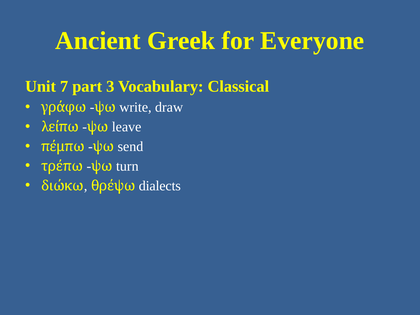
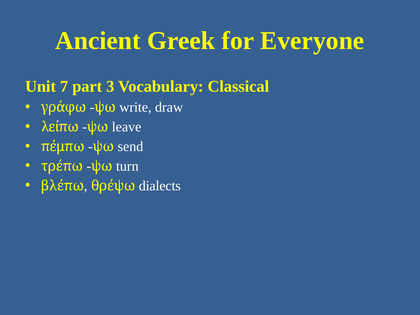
διώκω: διώκω -> βλέπω
